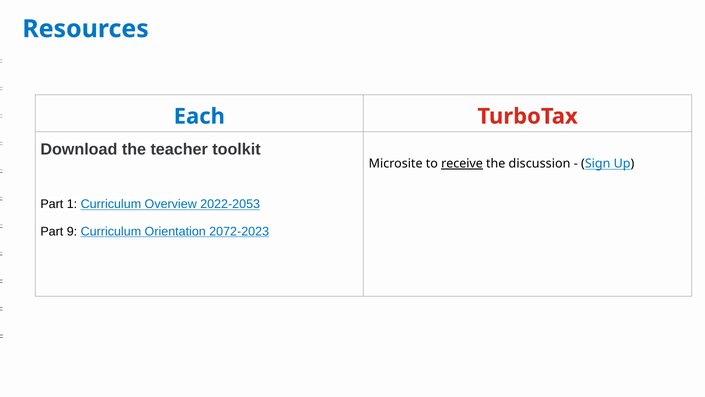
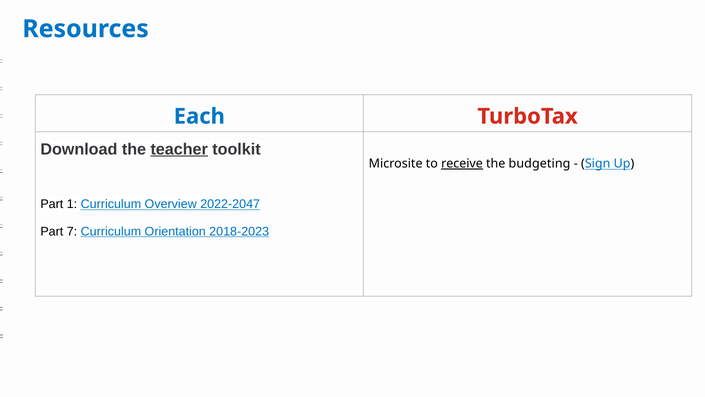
teacher underline: none -> present
discussion: discussion -> budgeting
2022-2053: 2022-2053 -> 2022-2047
9: 9 -> 7
2072-2023: 2072-2023 -> 2018-2023
